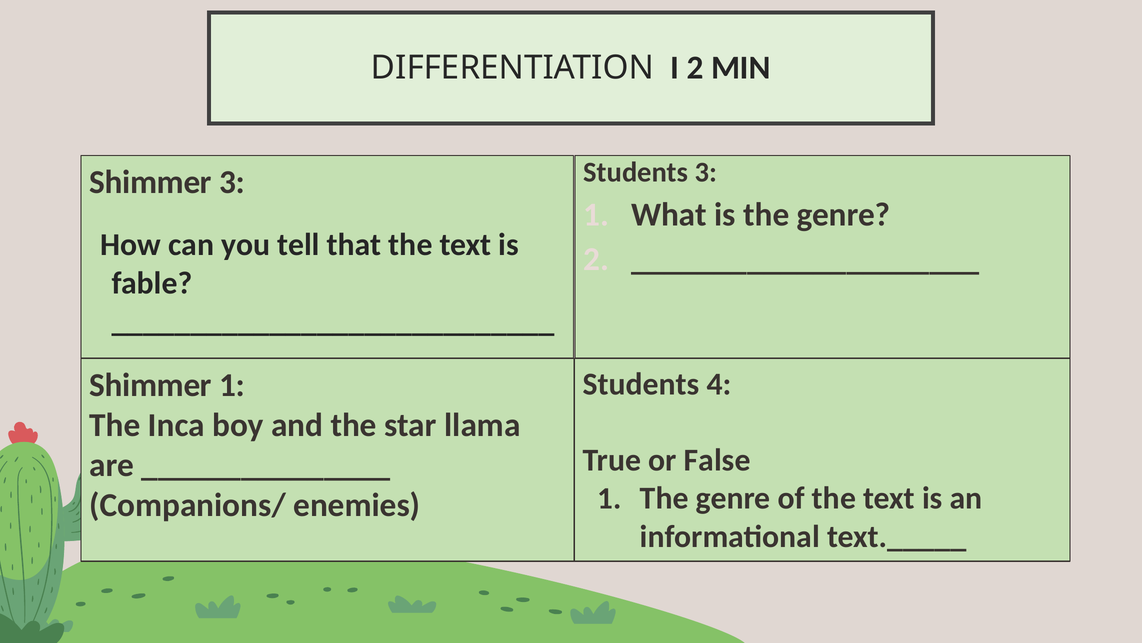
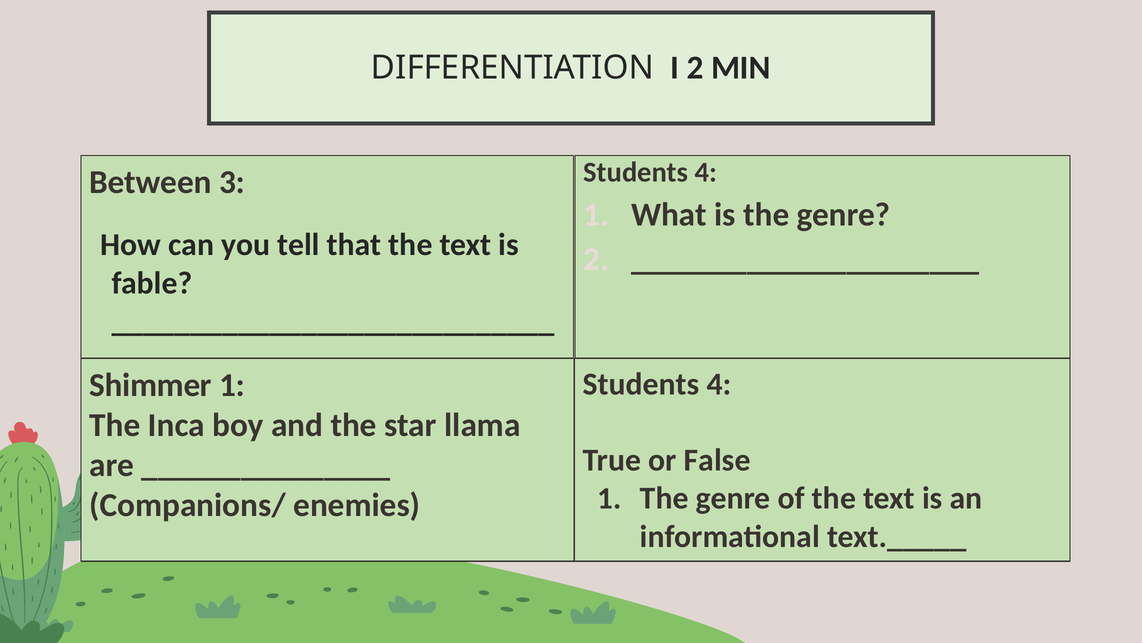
3 at (706, 172): 3 -> 4
Shimmer at (151, 182): Shimmer -> Between
